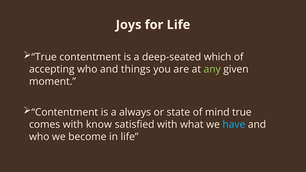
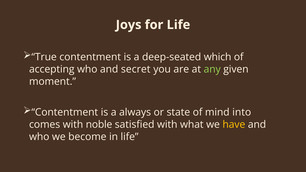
things: things -> secret
mind true: true -> into
know: know -> noble
have colour: light blue -> yellow
